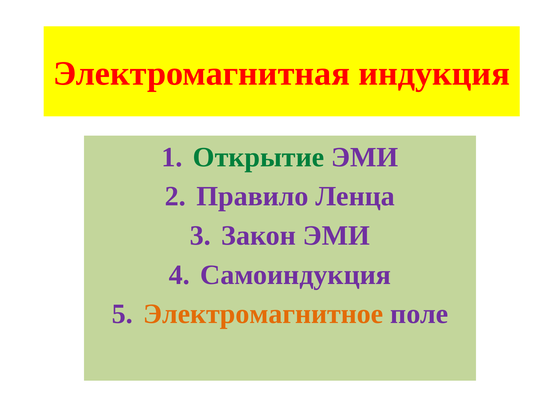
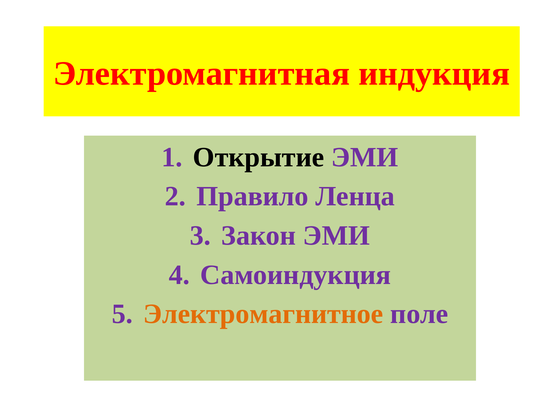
Открытие colour: green -> black
